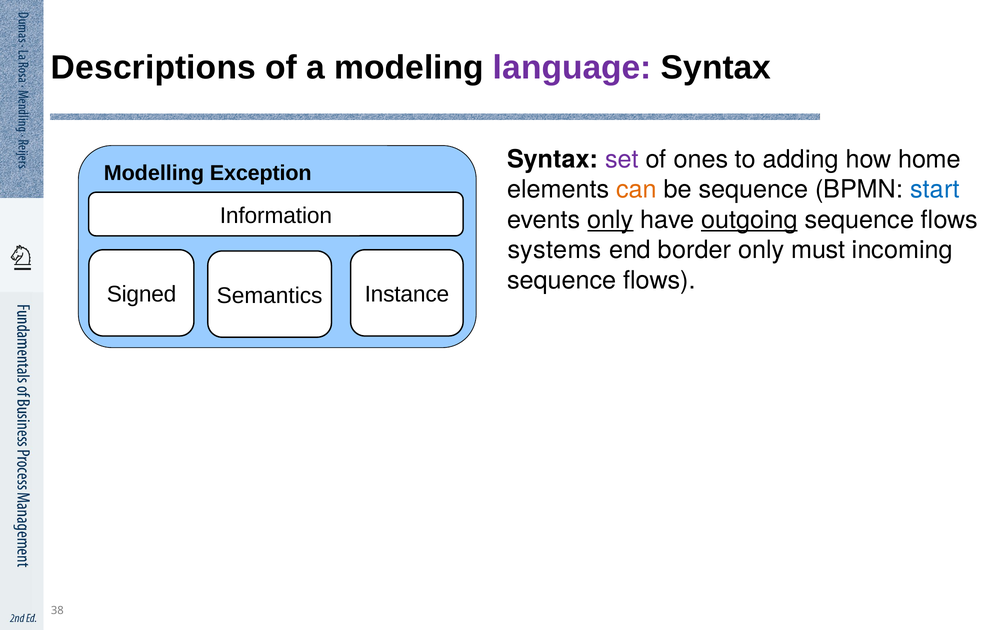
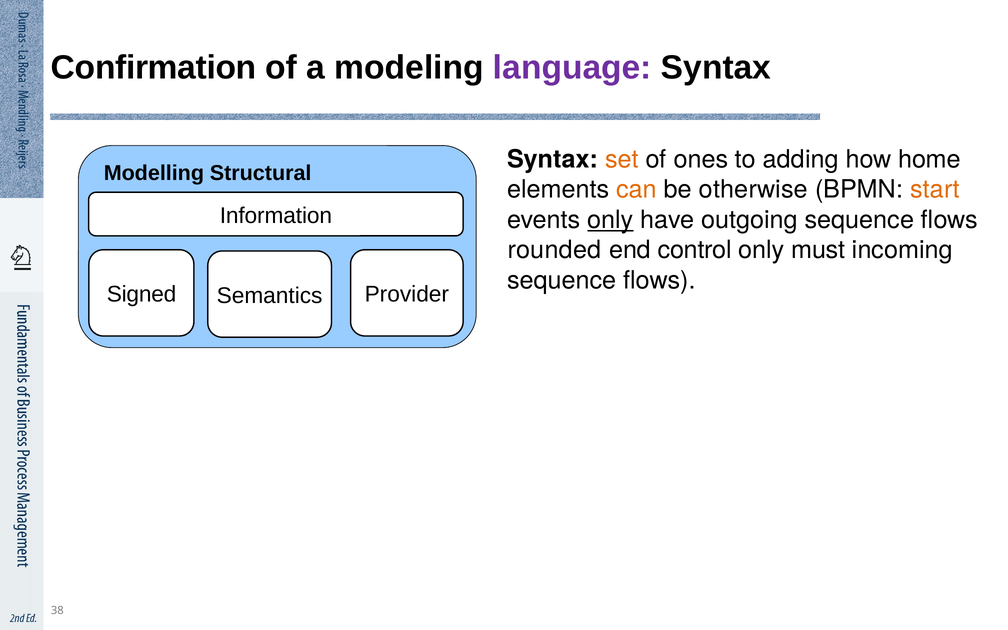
Descriptions: Descriptions -> Confirmation
set colour: purple -> orange
Exception: Exception -> Structural
be sequence: sequence -> otherwise
start colour: blue -> orange
outgoing underline: present -> none
systems: systems -> rounded
border: border -> control
Instance: Instance -> Provider
